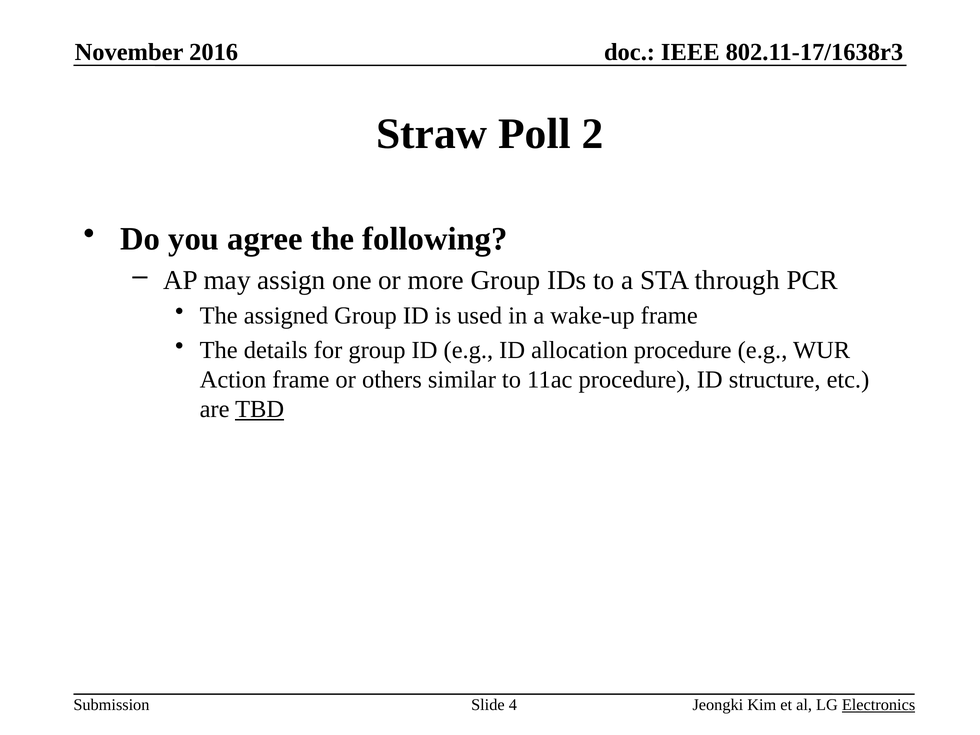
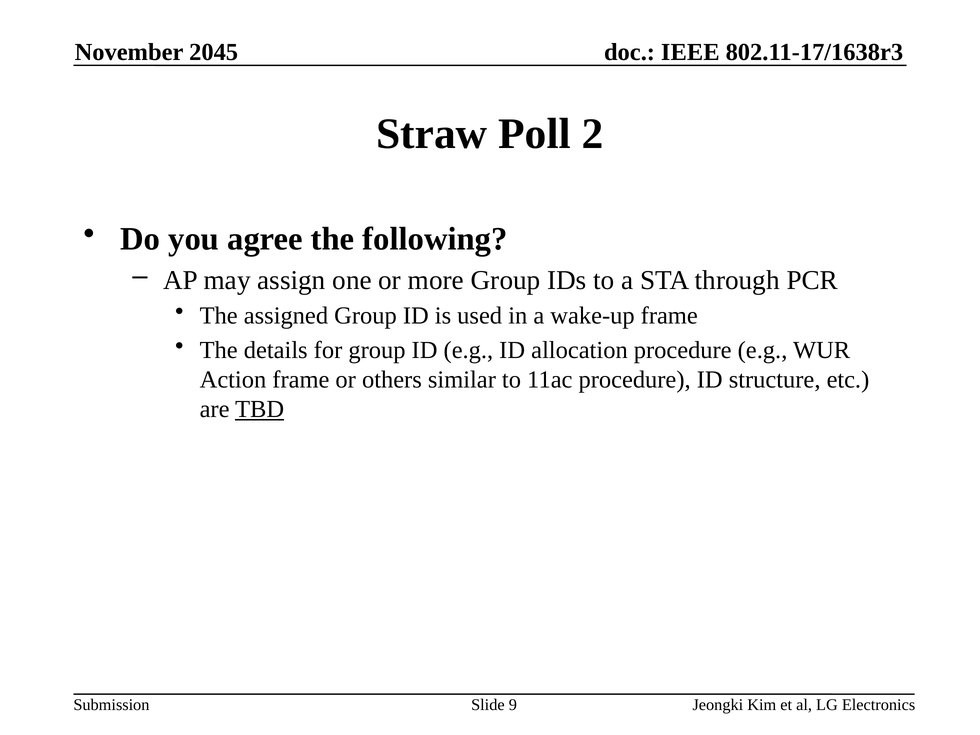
2016: 2016 -> 2045
4: 4 -> 9
Electronics underline: present -> none
